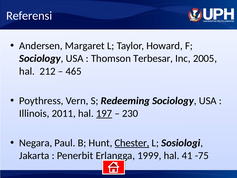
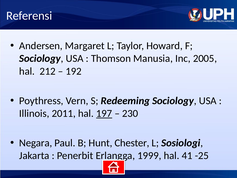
Terbesar: Terbesar -> Manusia
465: 465 -> 192
Chester underline: present -> none
-75: -75 -> -25
